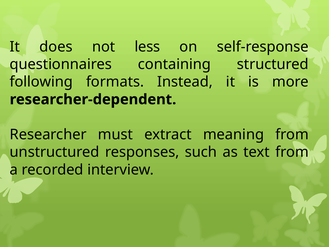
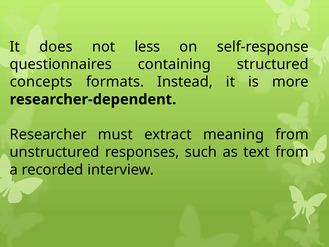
following: following -> concepts
